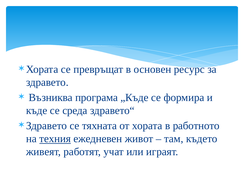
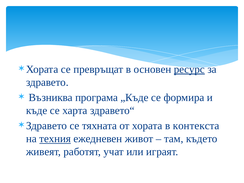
ресурс underline: none -> present
среда: среда -> харта
работното: работното -> контекста
